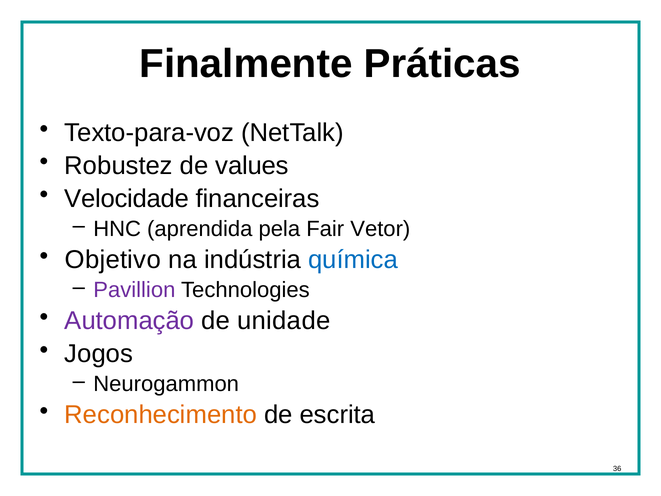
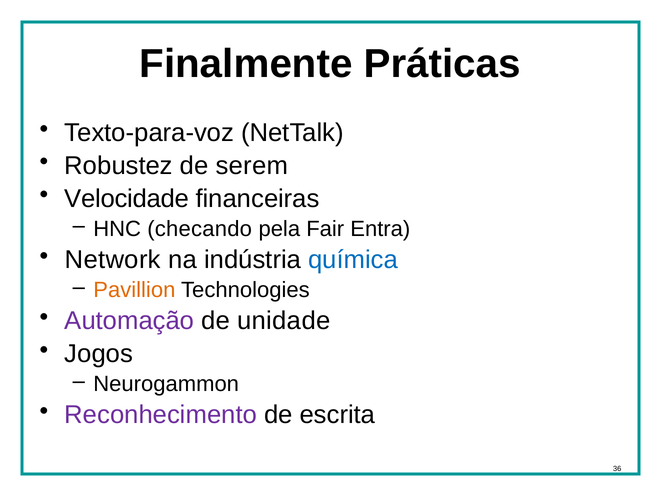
values: values -> serem
aprendida: aprendida -> checando
Vetor: Vetor -> Entra
Objetivo: Objetivo -> Network
Pavillion colour: purple -> orange
Reconhecimento colour: orange -> purple
